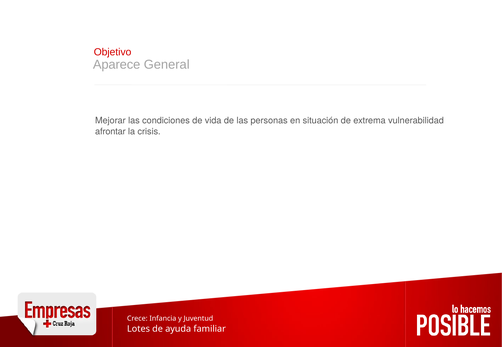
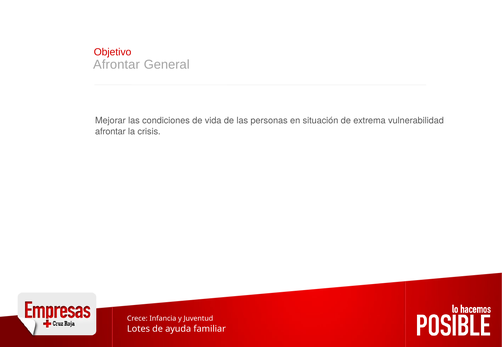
Aparece at (117, 65): Aparece -> Afrontar
